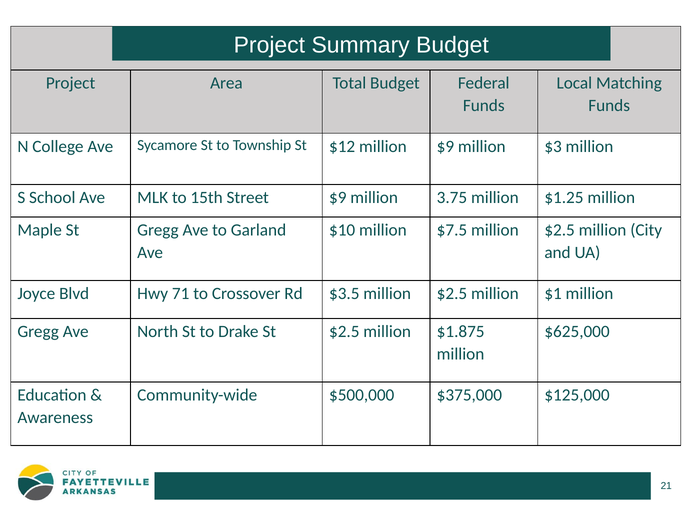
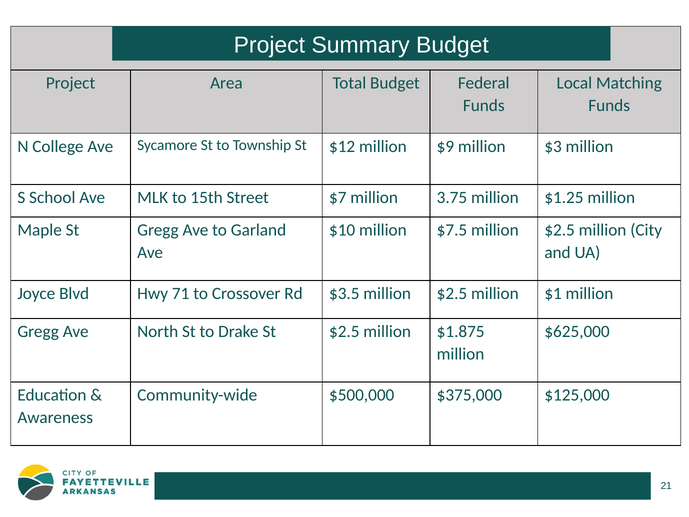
Street $9: $9 -> $7
